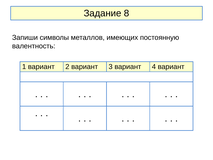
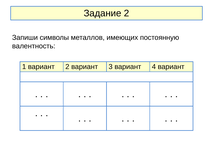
Задание 8: 8 -> 2
